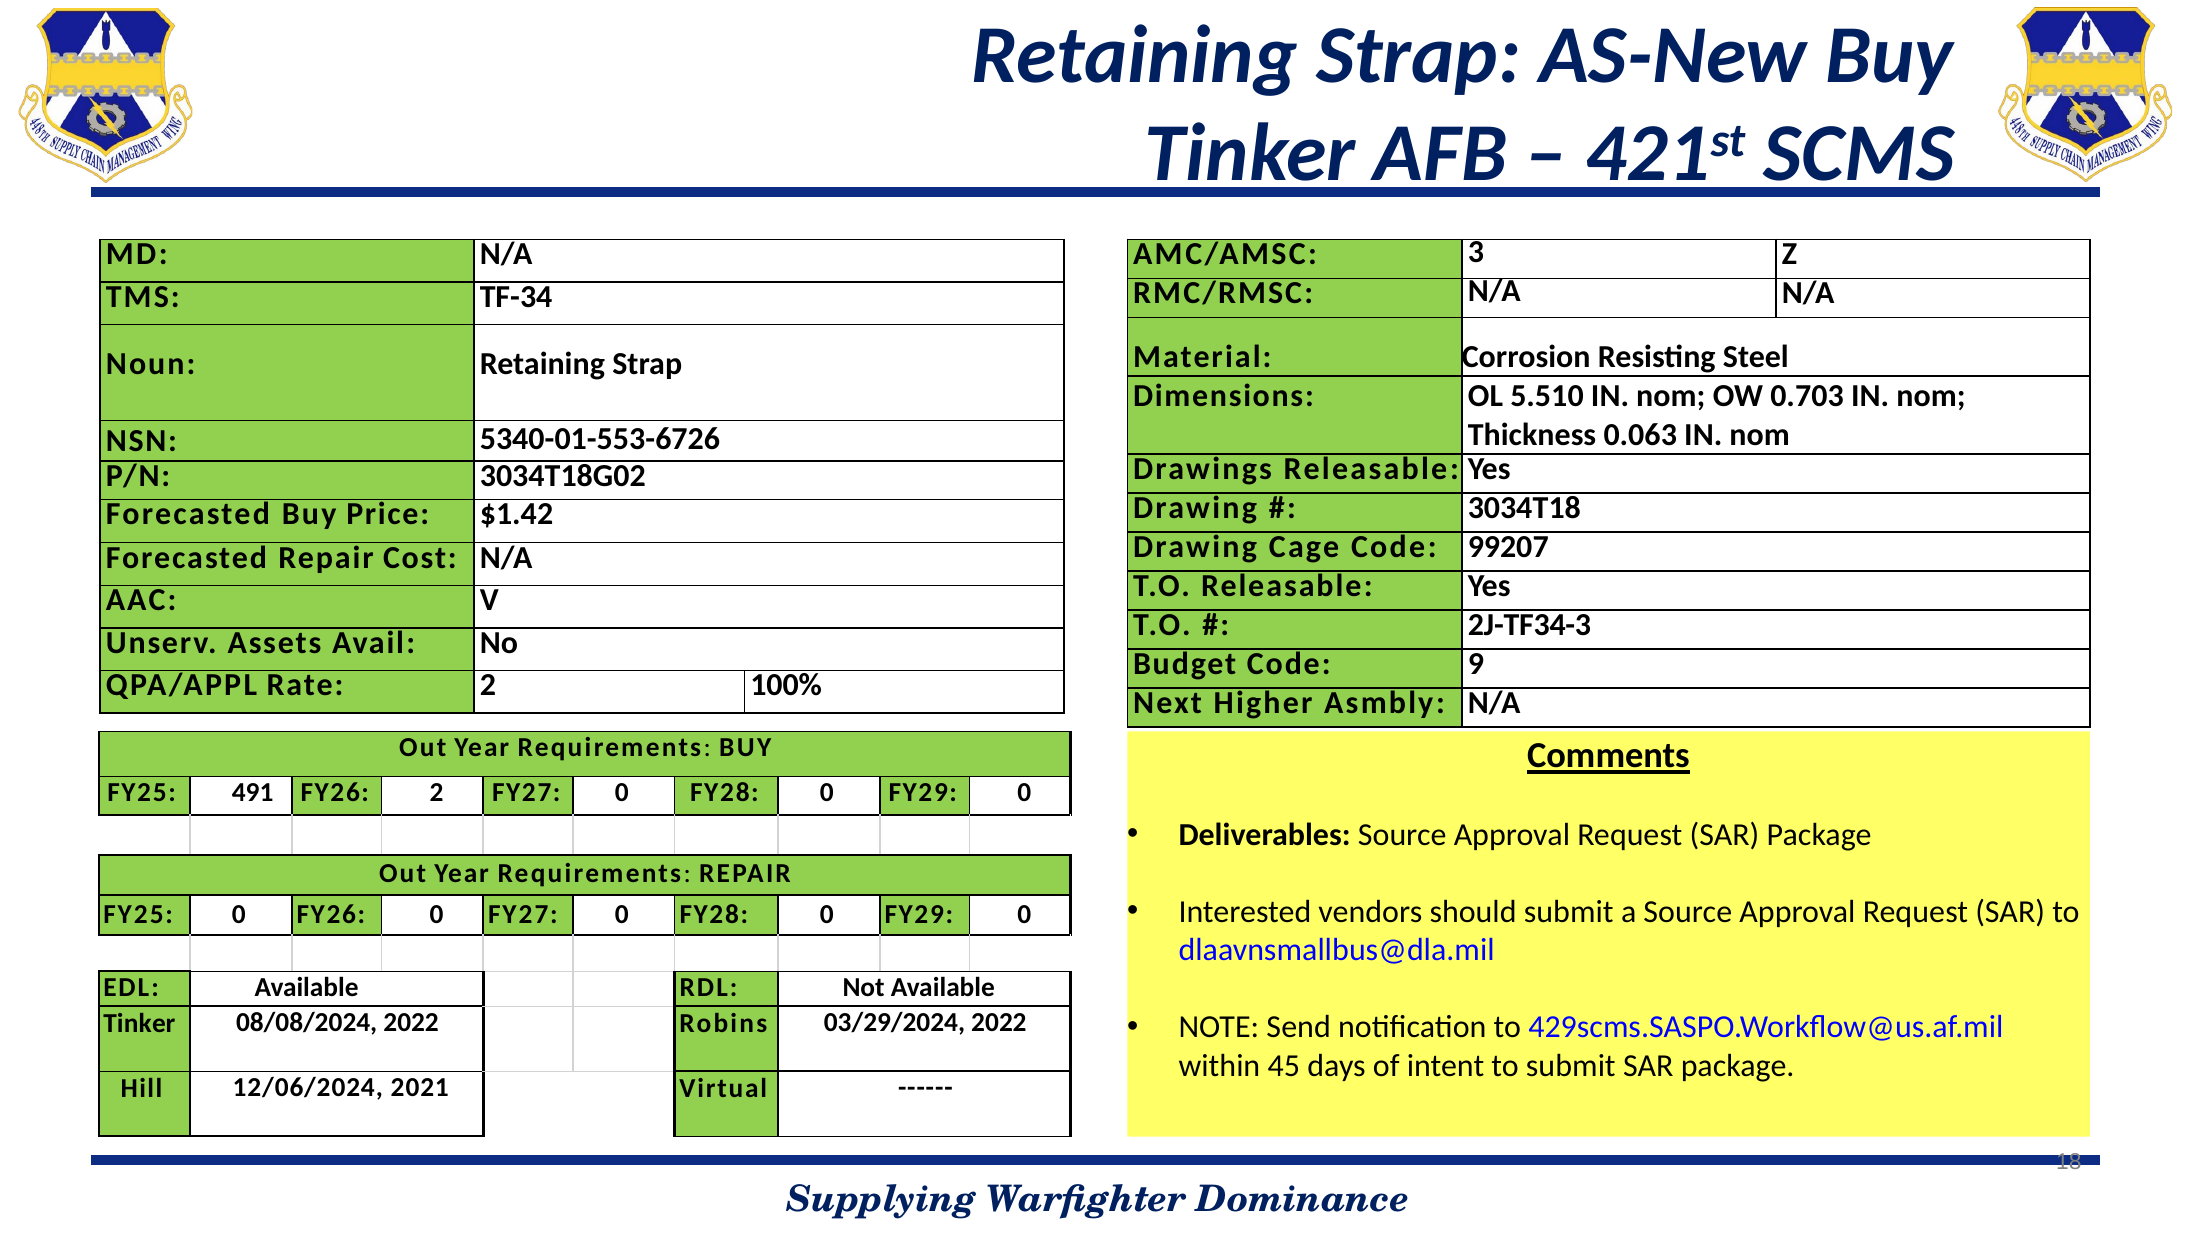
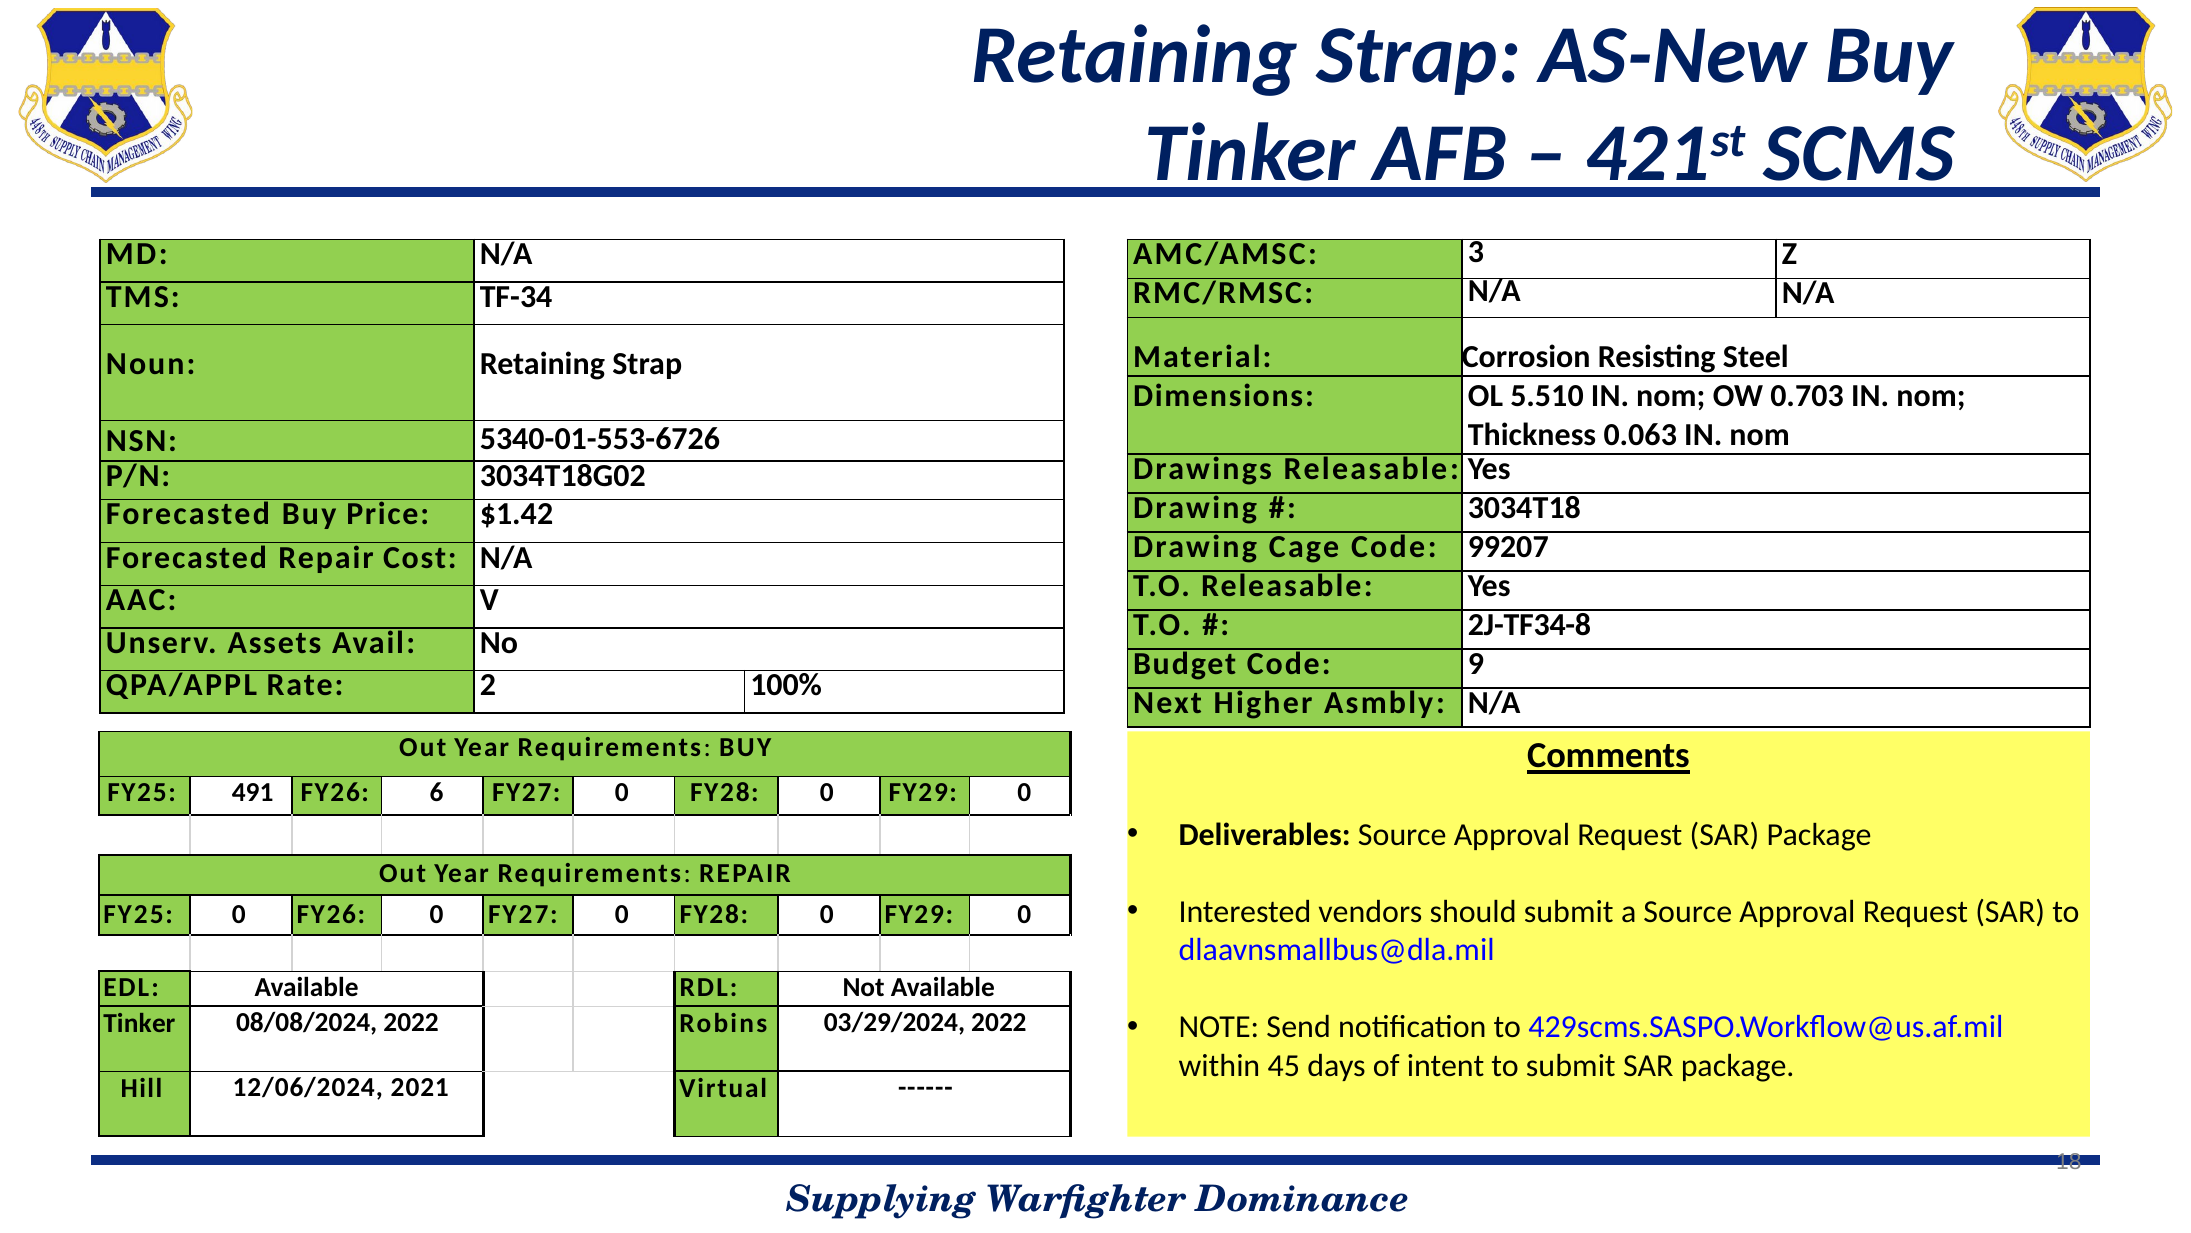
2J-TF34-3: 2J-TF34-3 -> 2J-TF34-8
FY26 2: 2 -> 6
